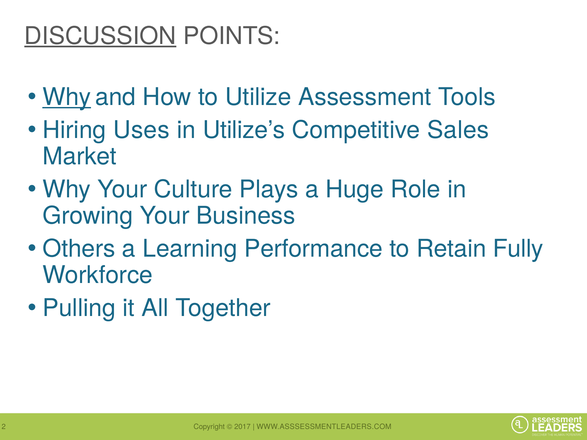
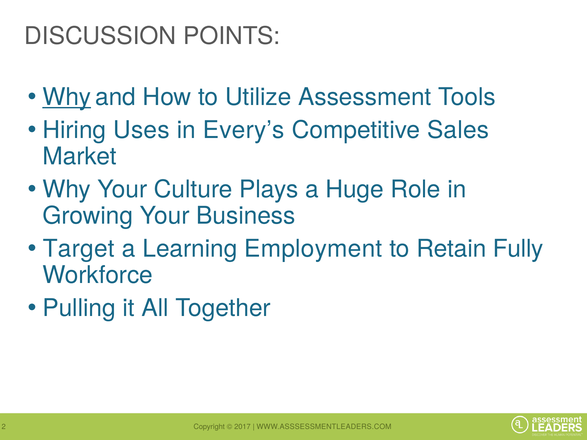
DISCUSSION underline: present -> none
Utilize’s: Utilize’s -> Every’s
Others: Others -> Target
Performance: Performance -> Employment
